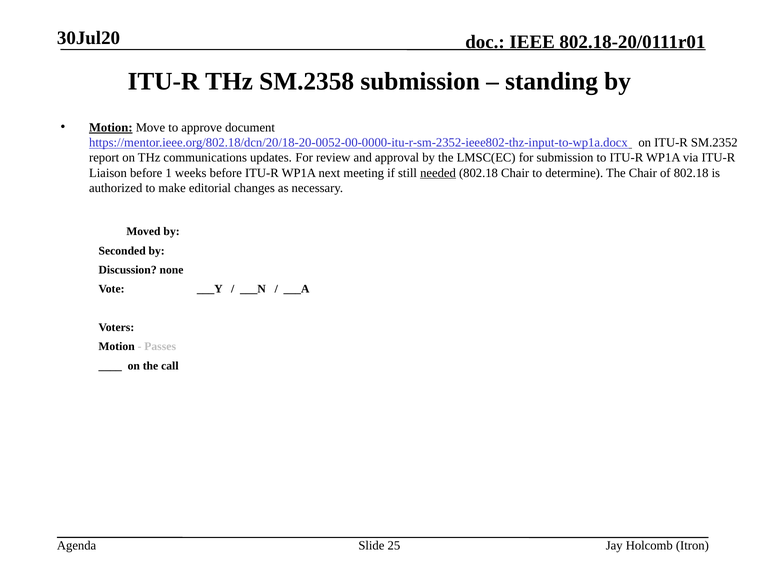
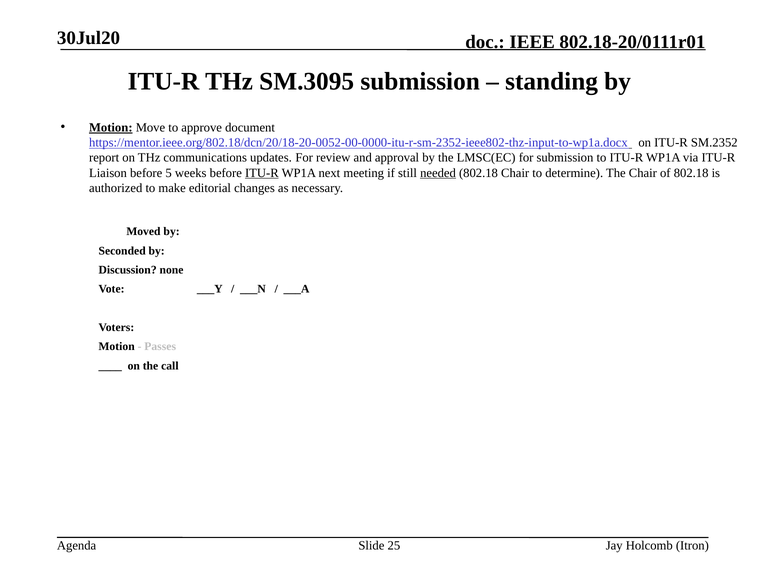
SM.2358: SM.2358 -> SM.3095
1: 1 -> 5
ITU-R at (262, 173) underline: none -> present
